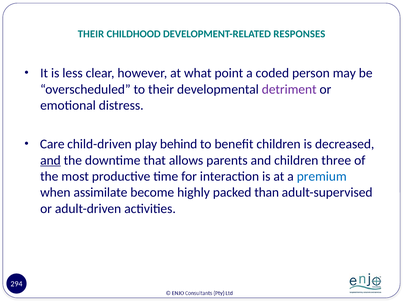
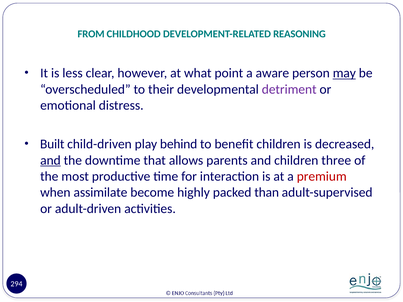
THEIR at (91, 34): THEIR -> FROM
RESPONSES: RESPONSES -> REASONING
coded: coded -> aware
may underline: none -> present
Care: Care -> Built
premium colour: blue -> red
